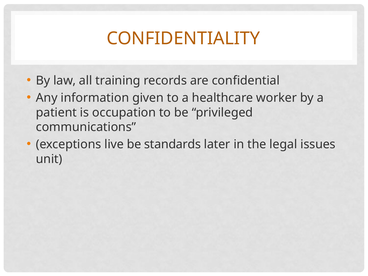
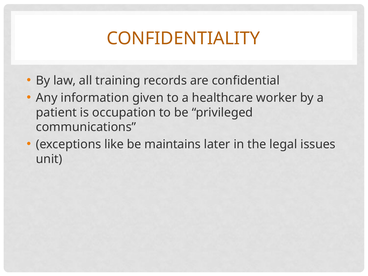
live: live -> like
standards: standards -> maintains
